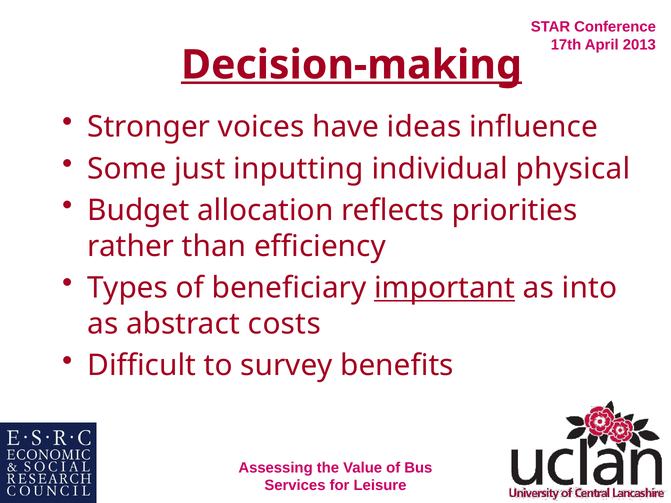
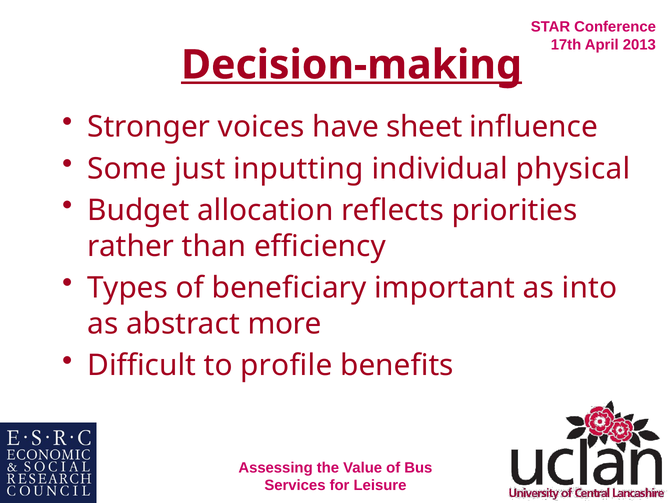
ideas: ideas -> sheet
important underline: present -> none
costs: costs -> more
survey: survey -> profile
